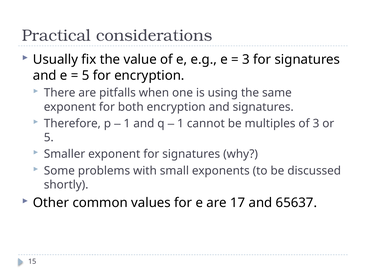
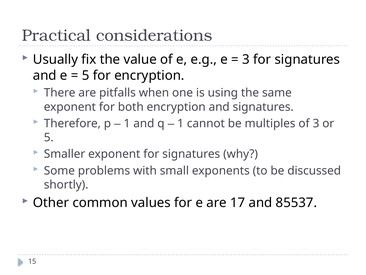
65637: 65637 -> 85537
